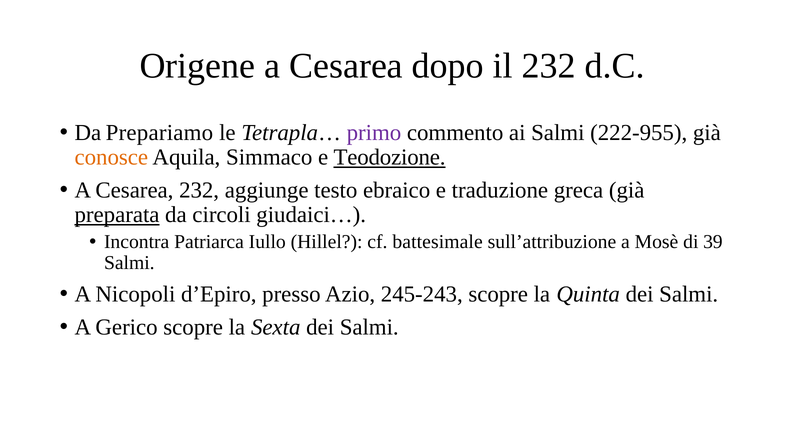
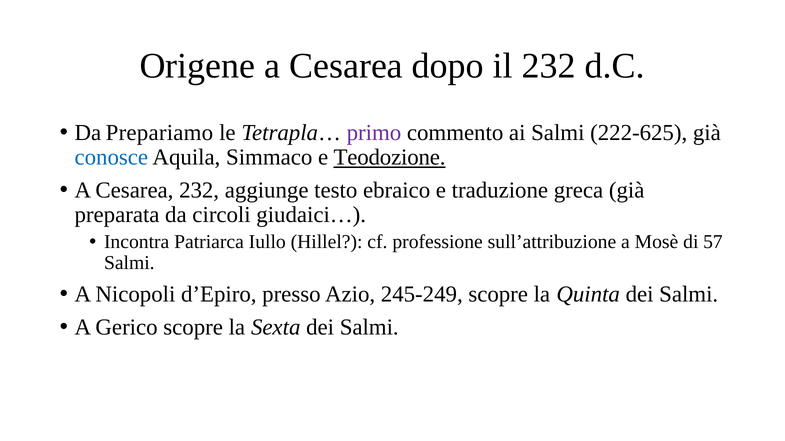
222-955: 222-955 -> 222-625
conosce colour: orange -> blue
preparata underline: present -> none
battesimale: battesimale -> professione
39: 39 -> 57
245-243: 245-243 -> 245-249
